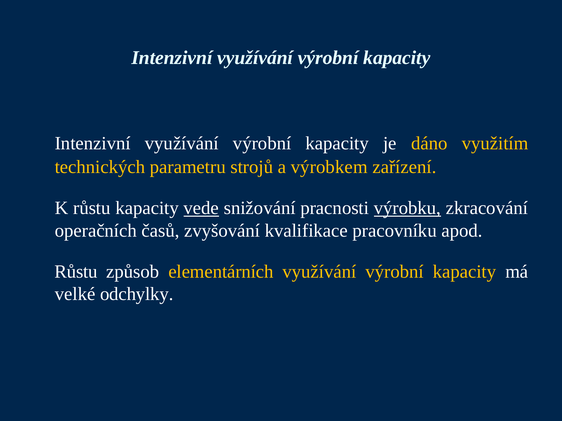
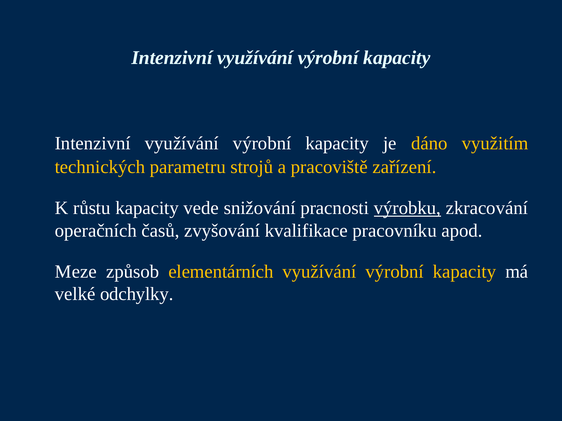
výrobkem: výrobkem -> pracoviště
vede underline: present -> none
Růstu at (76, 272): Růstu -> Meze
